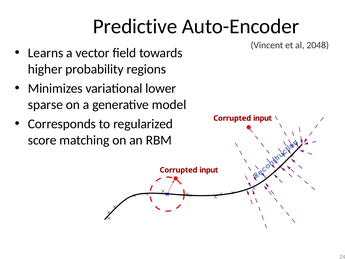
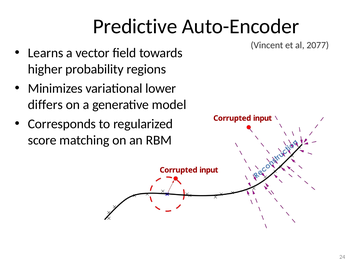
2048: 2048 -> 2077
sparse: sparse -> differs
